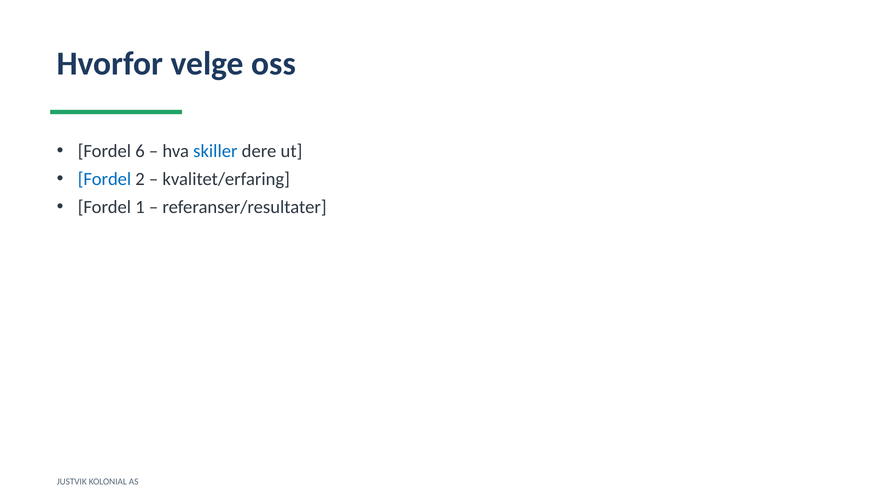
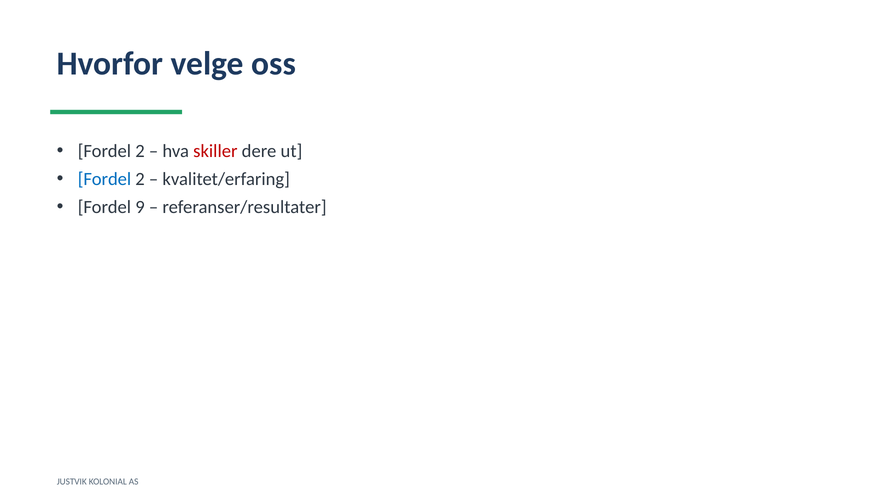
6 at (140, 151): 6 -> 2
skiller colour: blue -> red
1: 1 -> 9
